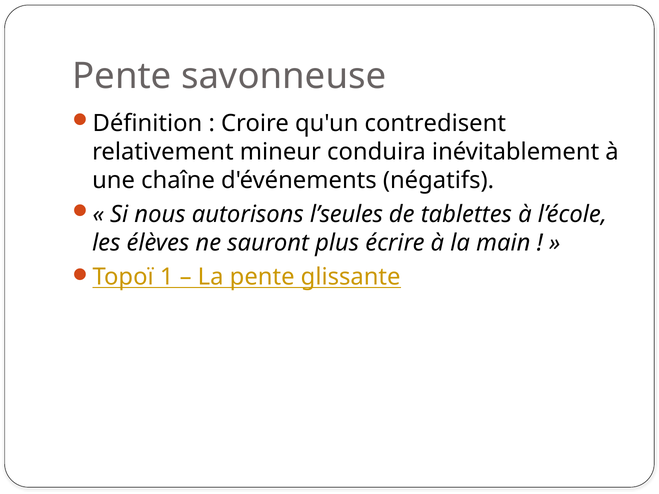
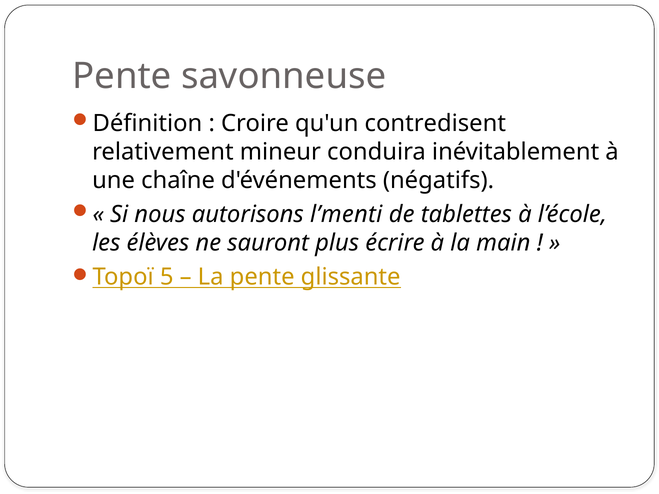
l’seules: l’seules -> l’menti
1: 1 -> 5
